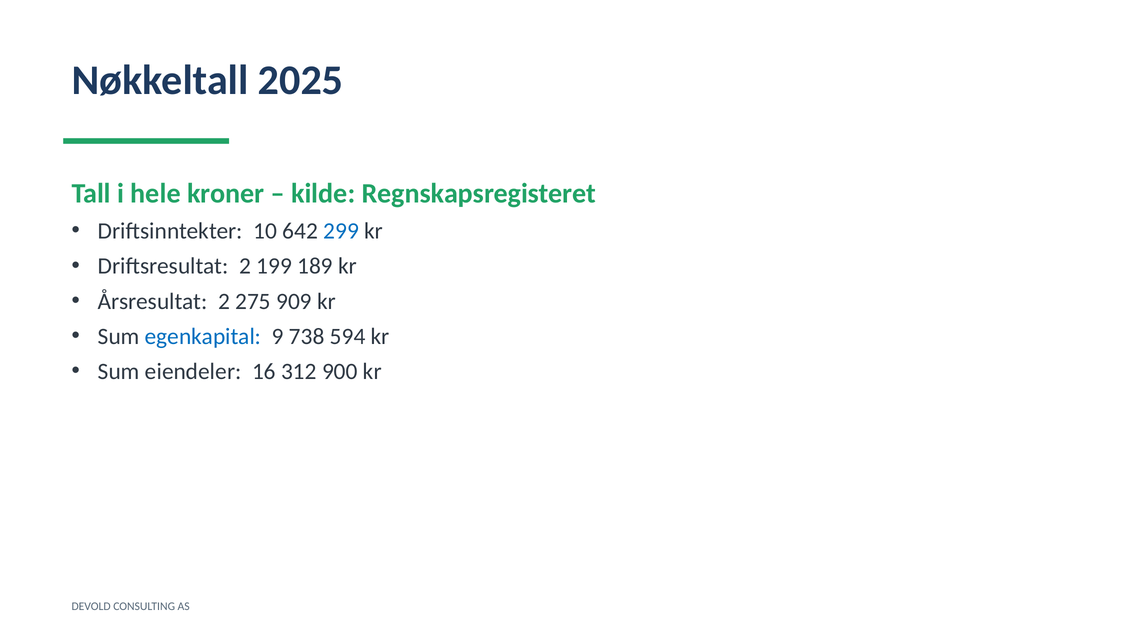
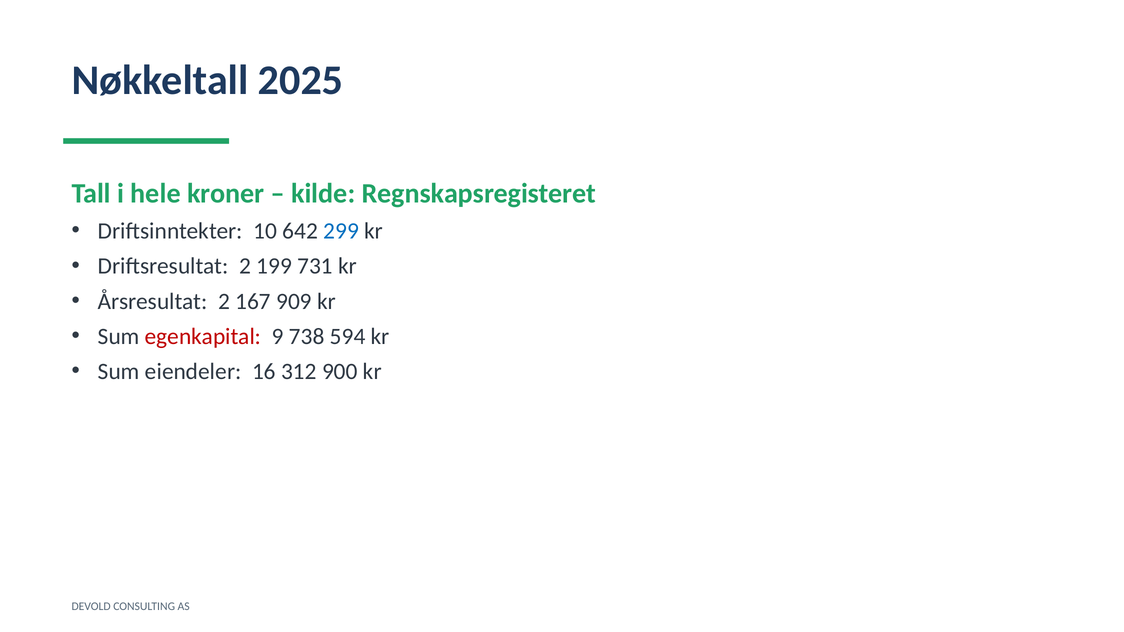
189: 189 -> 731
275: 275 -> 167
egenkapital colour: blue -> red
